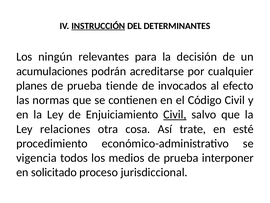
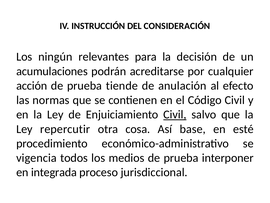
INSTRUCCIÓN underline: present -> none
DETERMINANTES: DETERMINANTES -> CONSIDERACIÓN
planes: planes -> acción
invocados: invocados -> anulación
relaciones: relaciones -> repercutir
trate: trate -> base
solicitado: solicitado -> integrada
